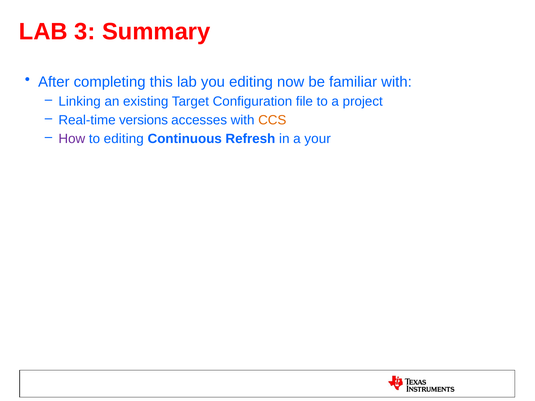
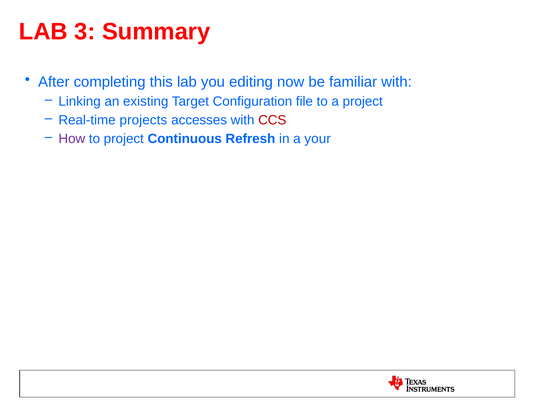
versions: versions -> projects
CCS colour: orange -> red
to editing: editing -> project
